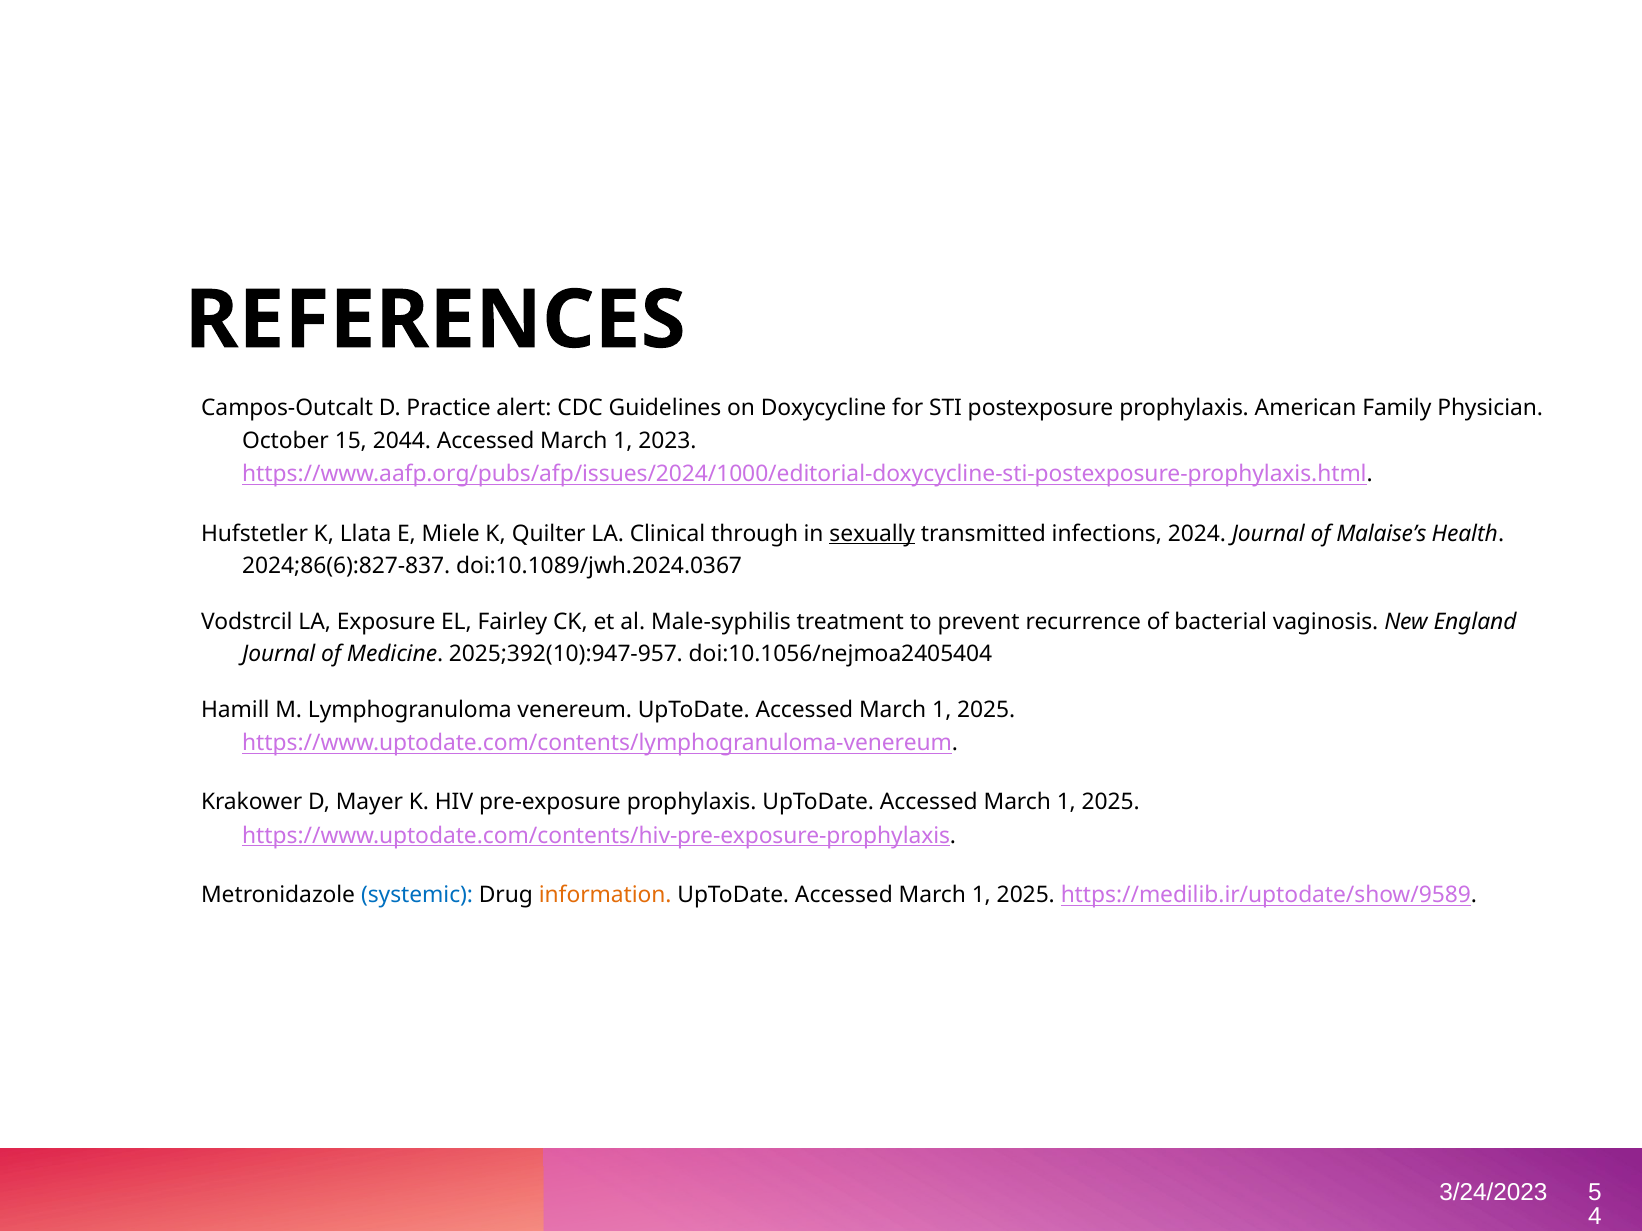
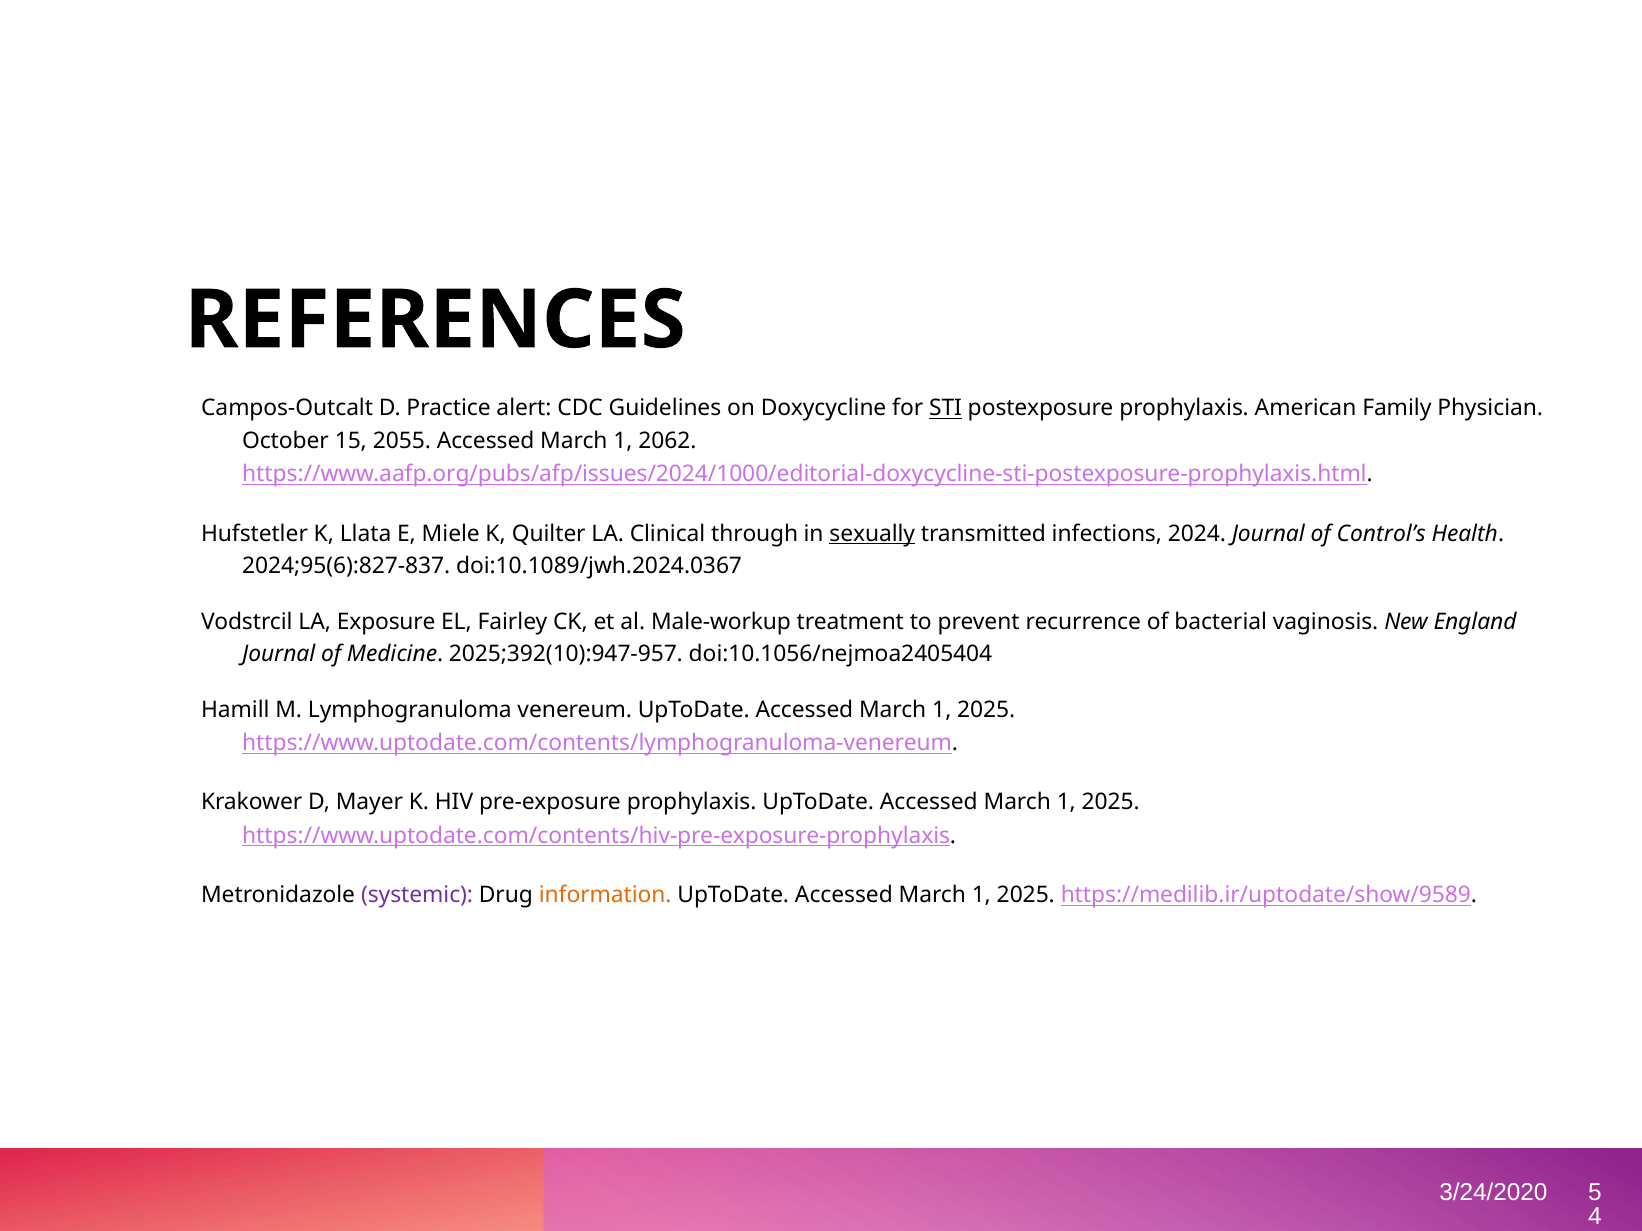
STI underline: none -> present
2044: 2044 -> 2055
2023: 2023 -> 2062
Malaise’s: Malaise’s -> Control’s
2024;86(6):827-837: 2024;86(6):827-837 -> 2024;95(6):827-837
Male-syphilis: Male-syphilis -> Male-workup
systemic colour: blue -> purple
3/24/2023: 3/24/2023 -> 3/24/2020
